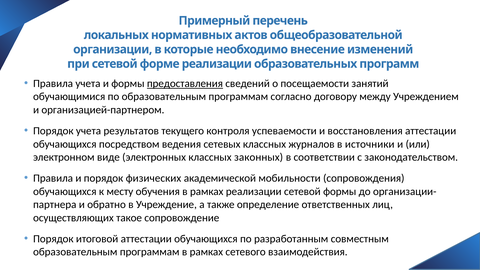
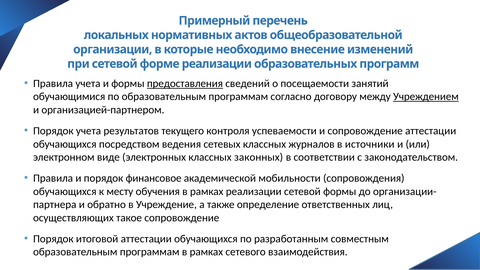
Учреждением underline: none -> present
и восстановления: восстановления -> сопровождение
физических: физических -> финансовое
